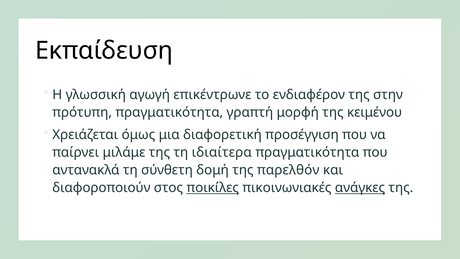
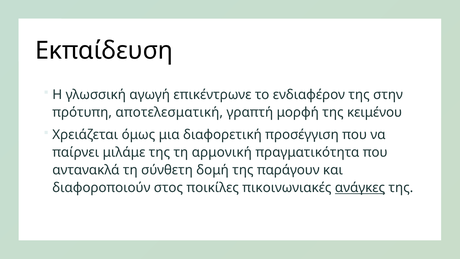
πρότυπη πραγματικότητα: πραγματικότητα -> αποτελεσματική
ιδιαίτερα: ιδιαίτερα -> αρμονική
παρελθόν: παρελθόν -> παράγουν
ποικίλες underline: present -> none
